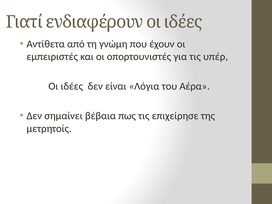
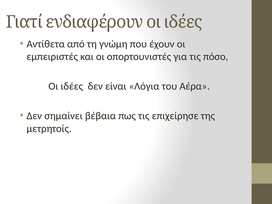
υπέρ: υπέρ -> πόσο
